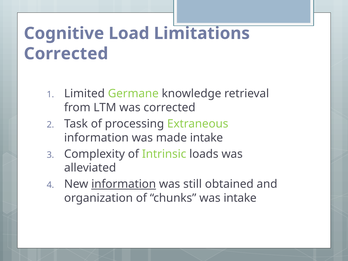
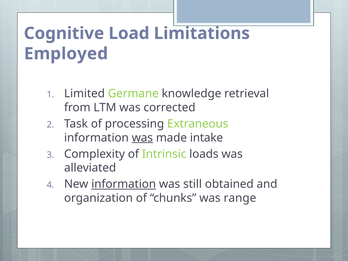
Corrected at (66, 54): Corrected -> Employed
was at (142, 138) underline: none -> present
was intake: intake -> range
